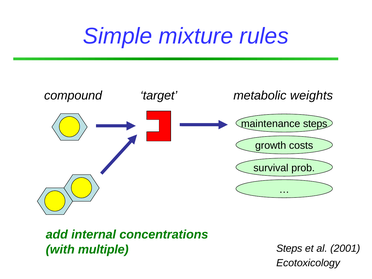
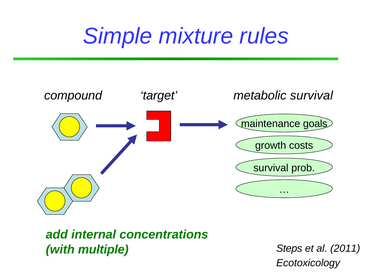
metabolic weights: weights -> survival
maintenance steps: steps -> goals
2001: 2001 -> 2011
